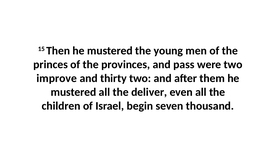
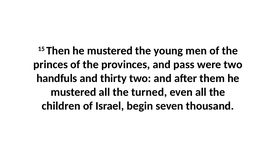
improve: improve -> handfuls
deliver: deliver -> turned
